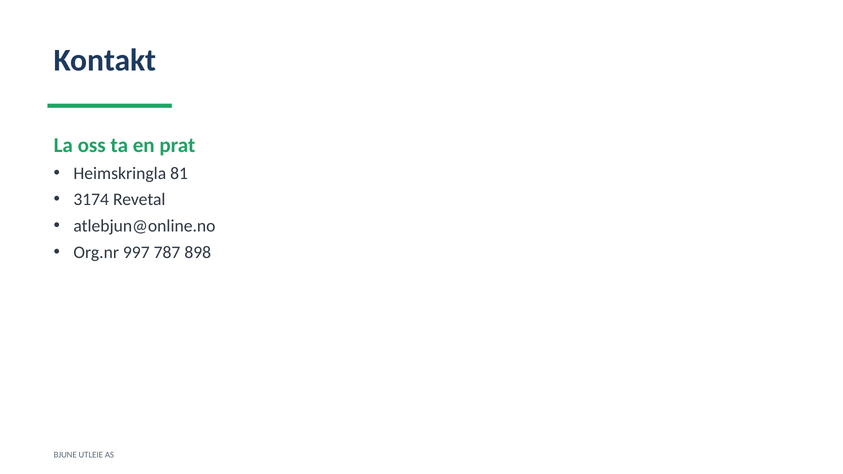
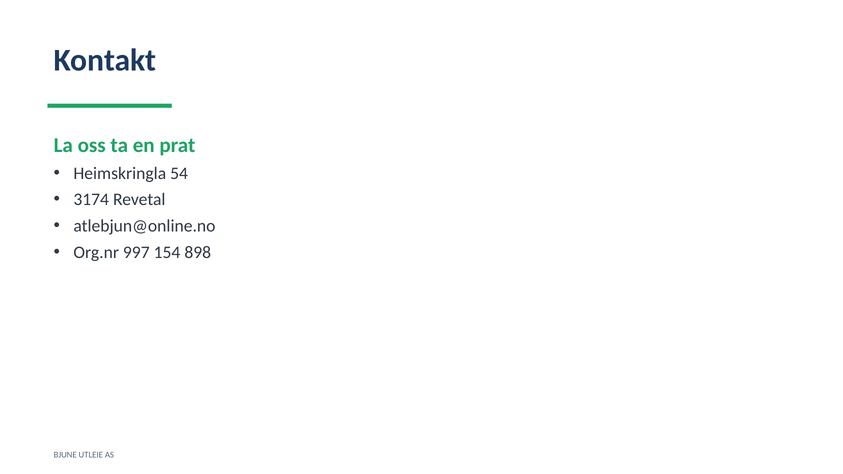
81: 81 -> 54
787: 787 -> 154
